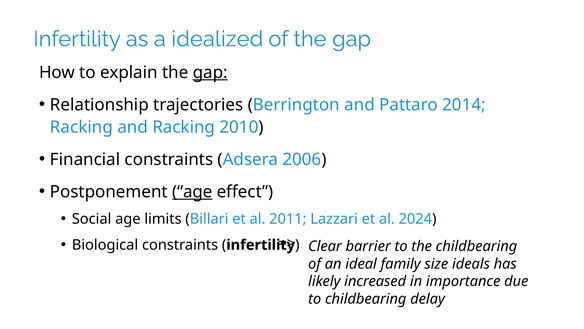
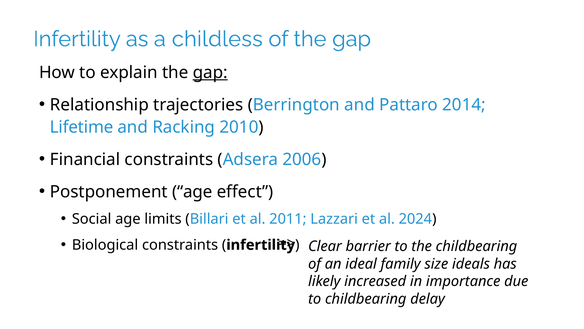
idealized: idealized -> childless
Racking at (81, 127): Racking -> Lifetime
age at (192, 191) underline: present -> none
